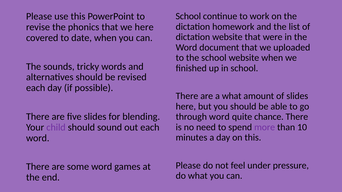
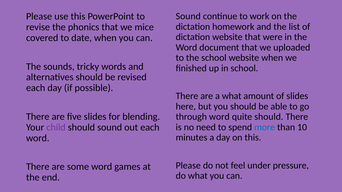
School at (188, 16): School -> Sound
we here: here -> mice
quite chance: chance -> should
more colour: purple -> blue
